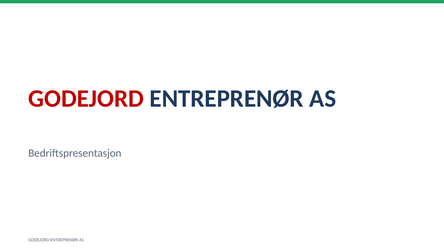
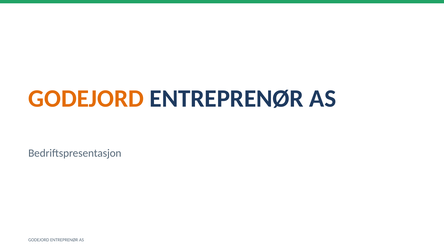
GODEJORD at (86, 98) colour: red -> orange
